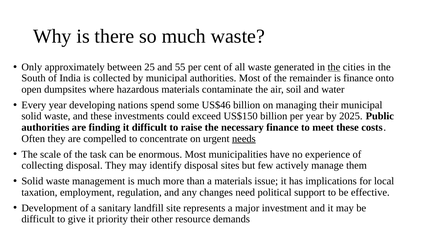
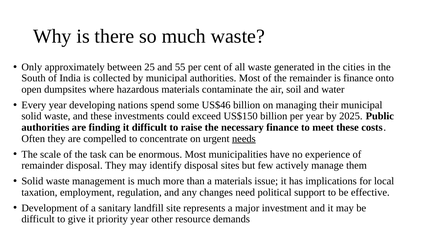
the at (334, 67) underline: present -> none
collecting at (42, 166): collecting -> remainder
priority their: their -> year
